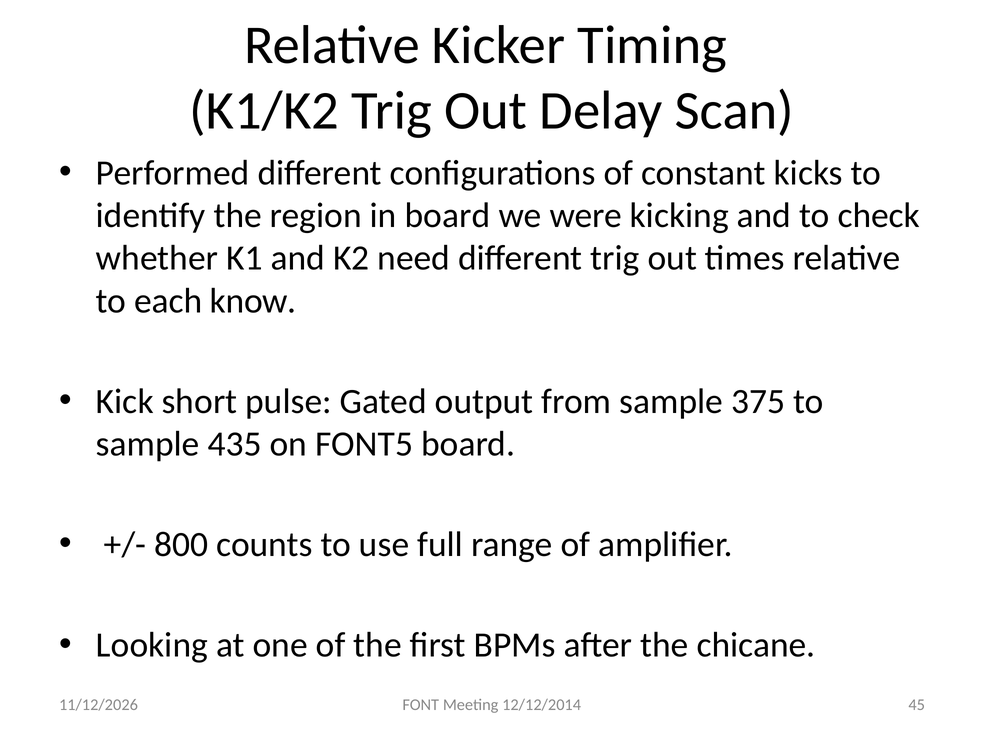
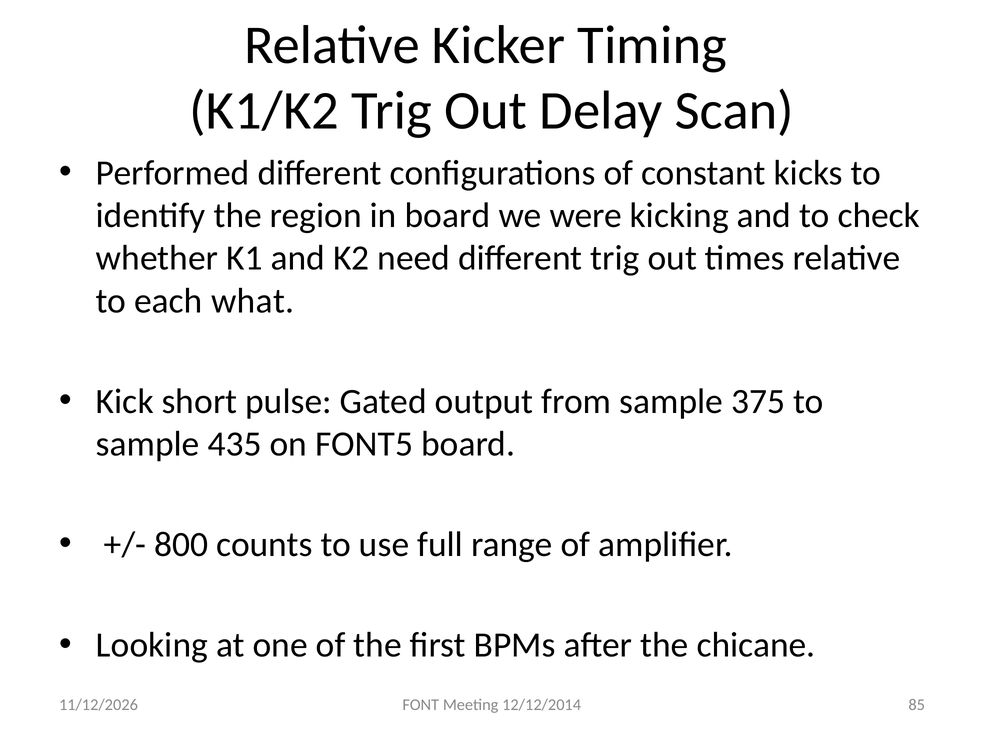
know: know -> what
45: 45 -> 85
